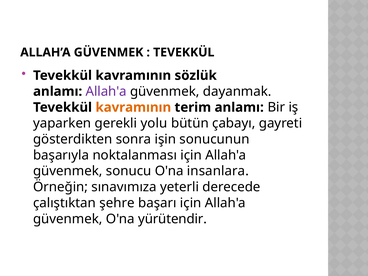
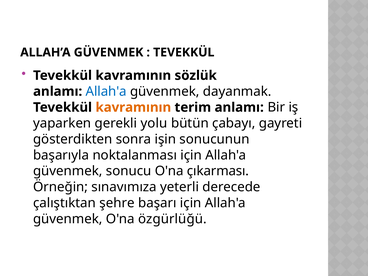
Allah'a at (106, 91) colour: purple -> blue
insanlara: insanlara -> çıkarması
yürütendir: yürütendir -> özgürlüğü
